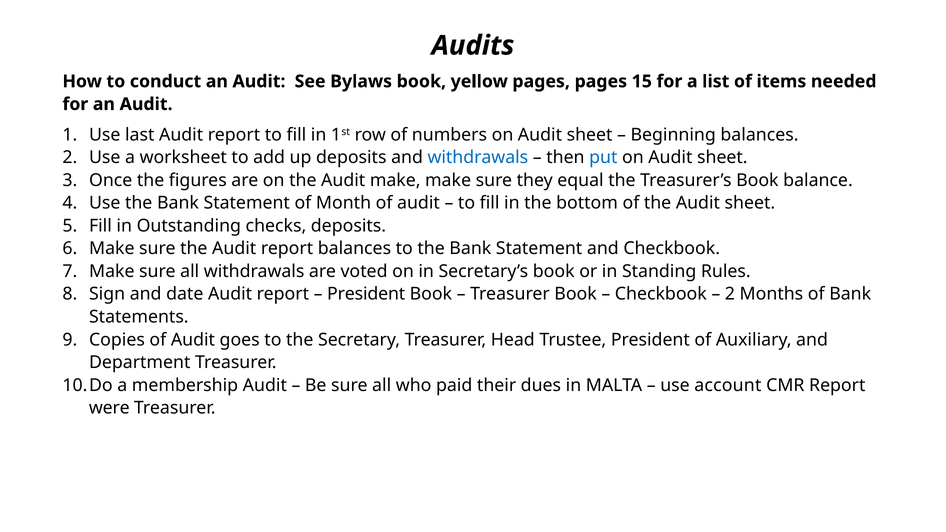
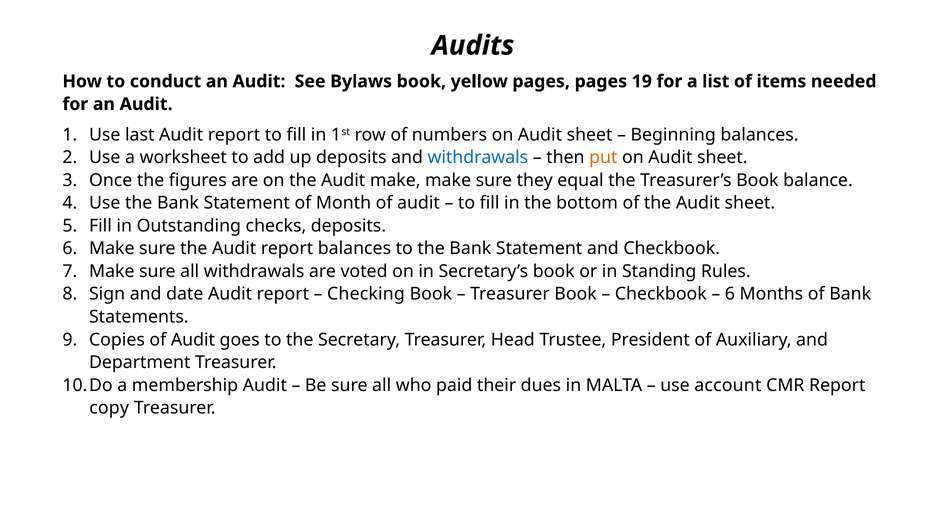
15: 15 -> 19
put colour: blue -> orange
President at (366, 294): President -> Checking
2 at (730, 294): 2 -> 6
were: were -> copy
